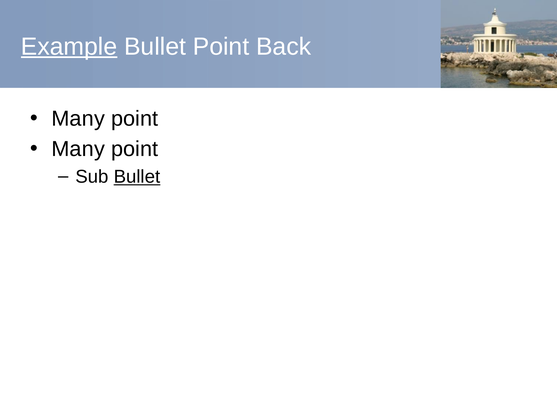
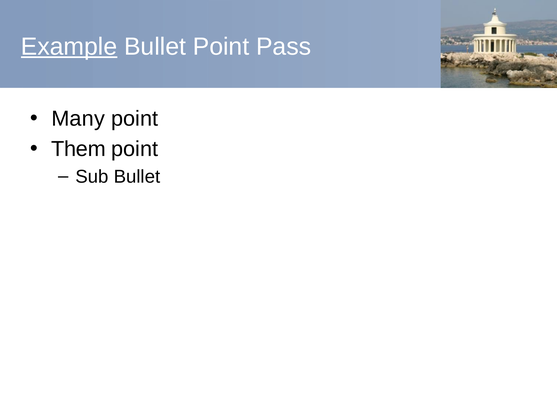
Back: Back -> Pass
Many at (78, 149): Many -> Them
Bullet at (137, 177) underline: present -> none
